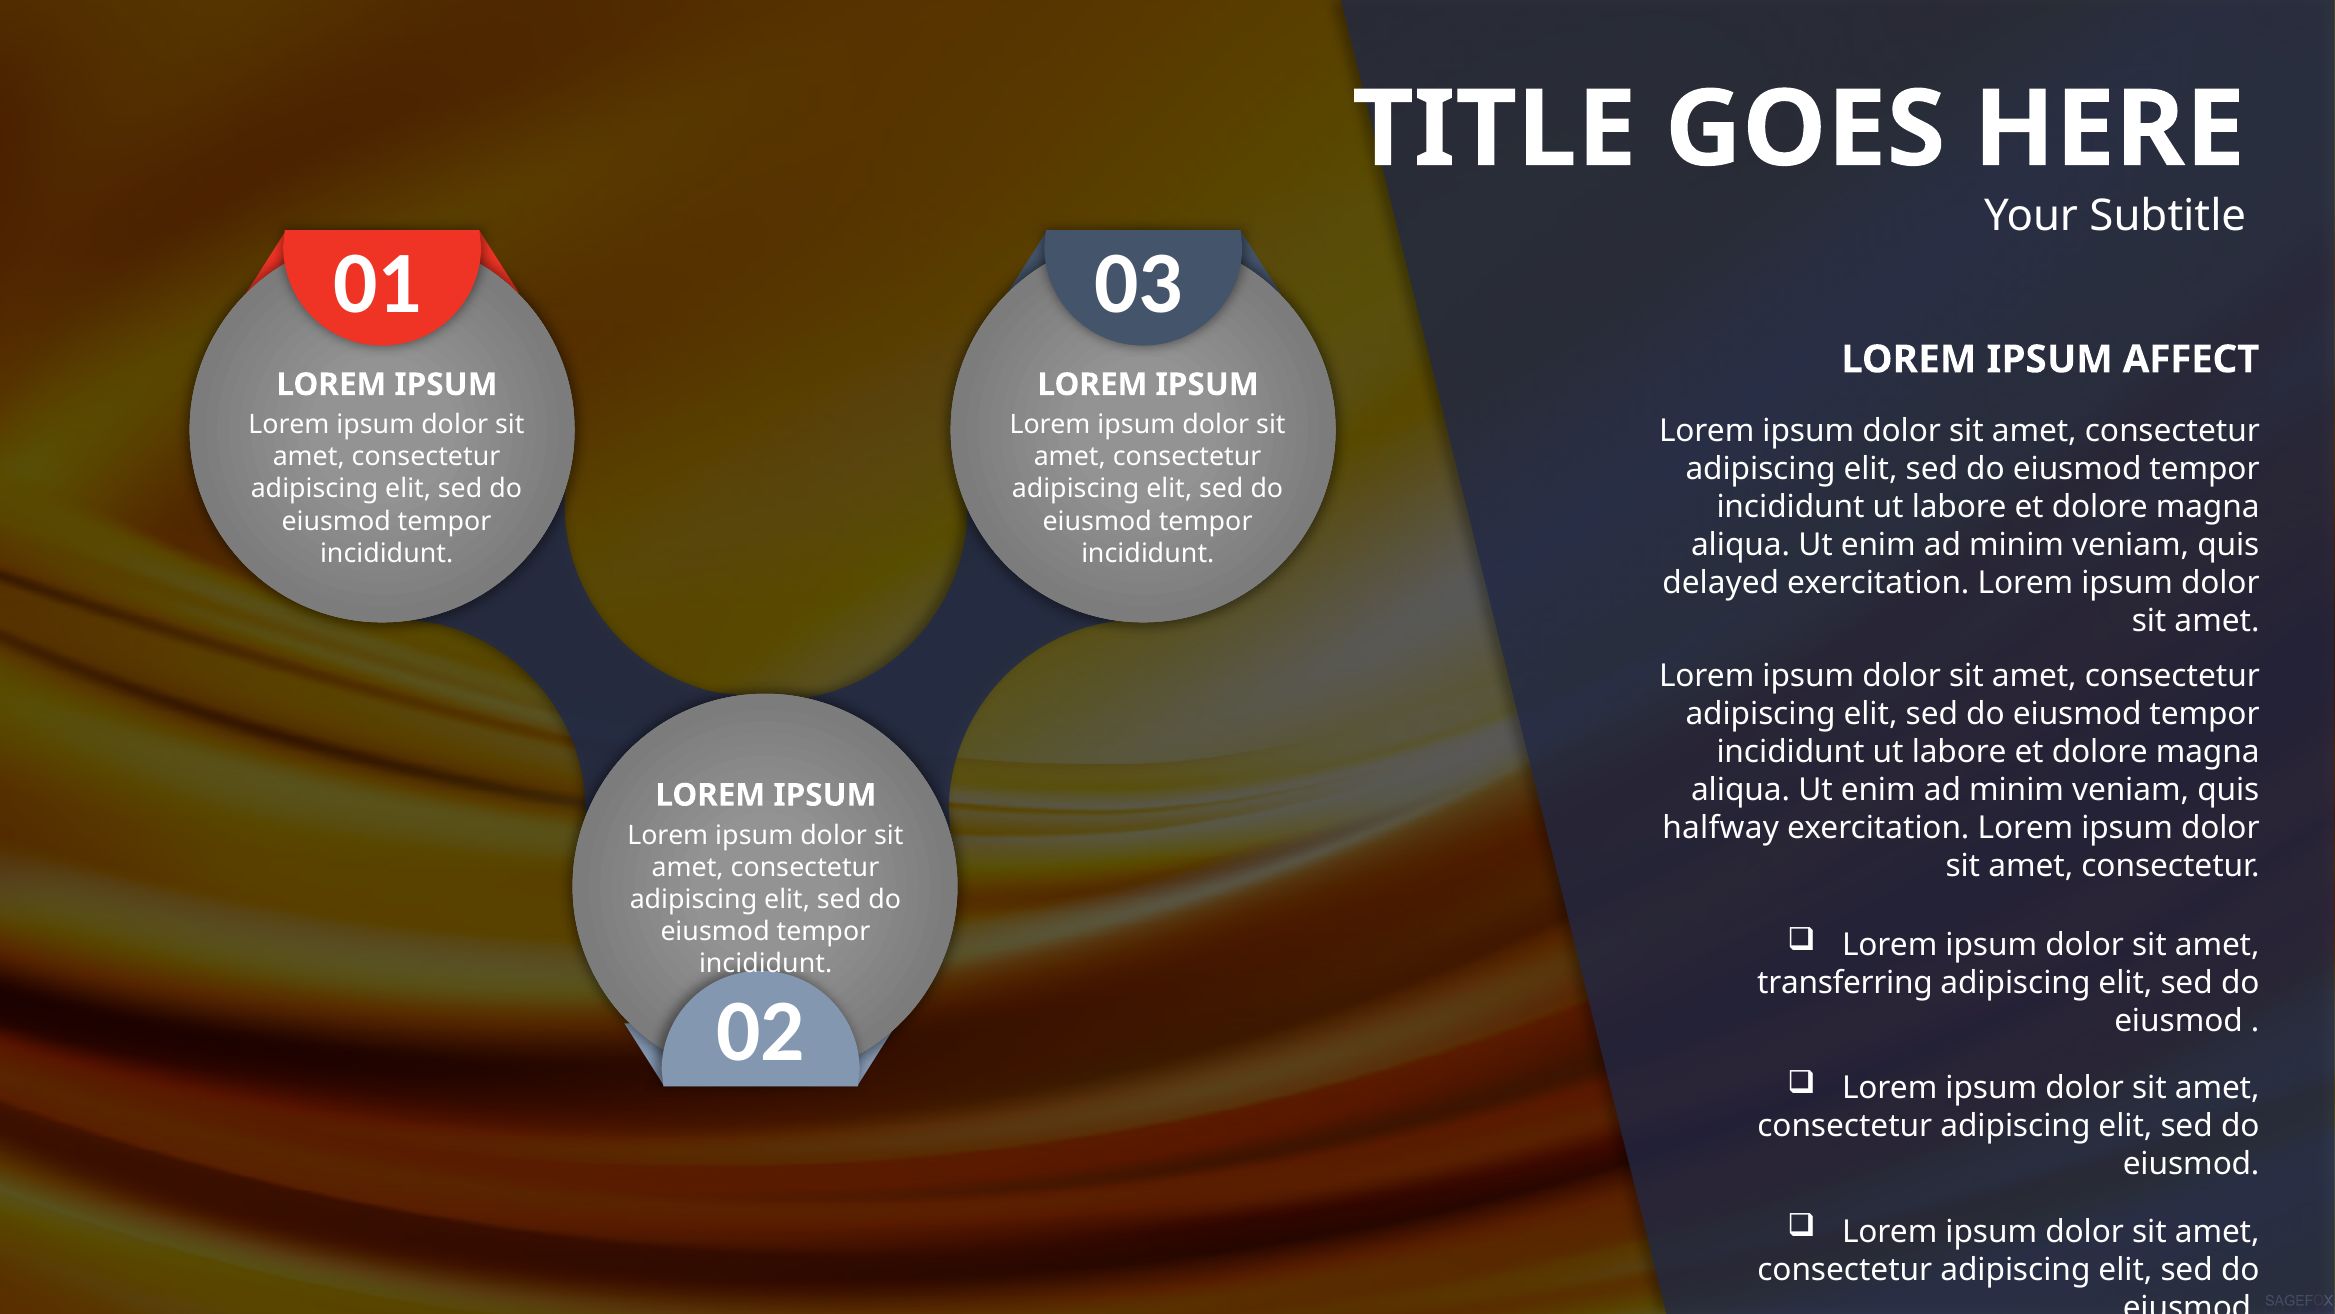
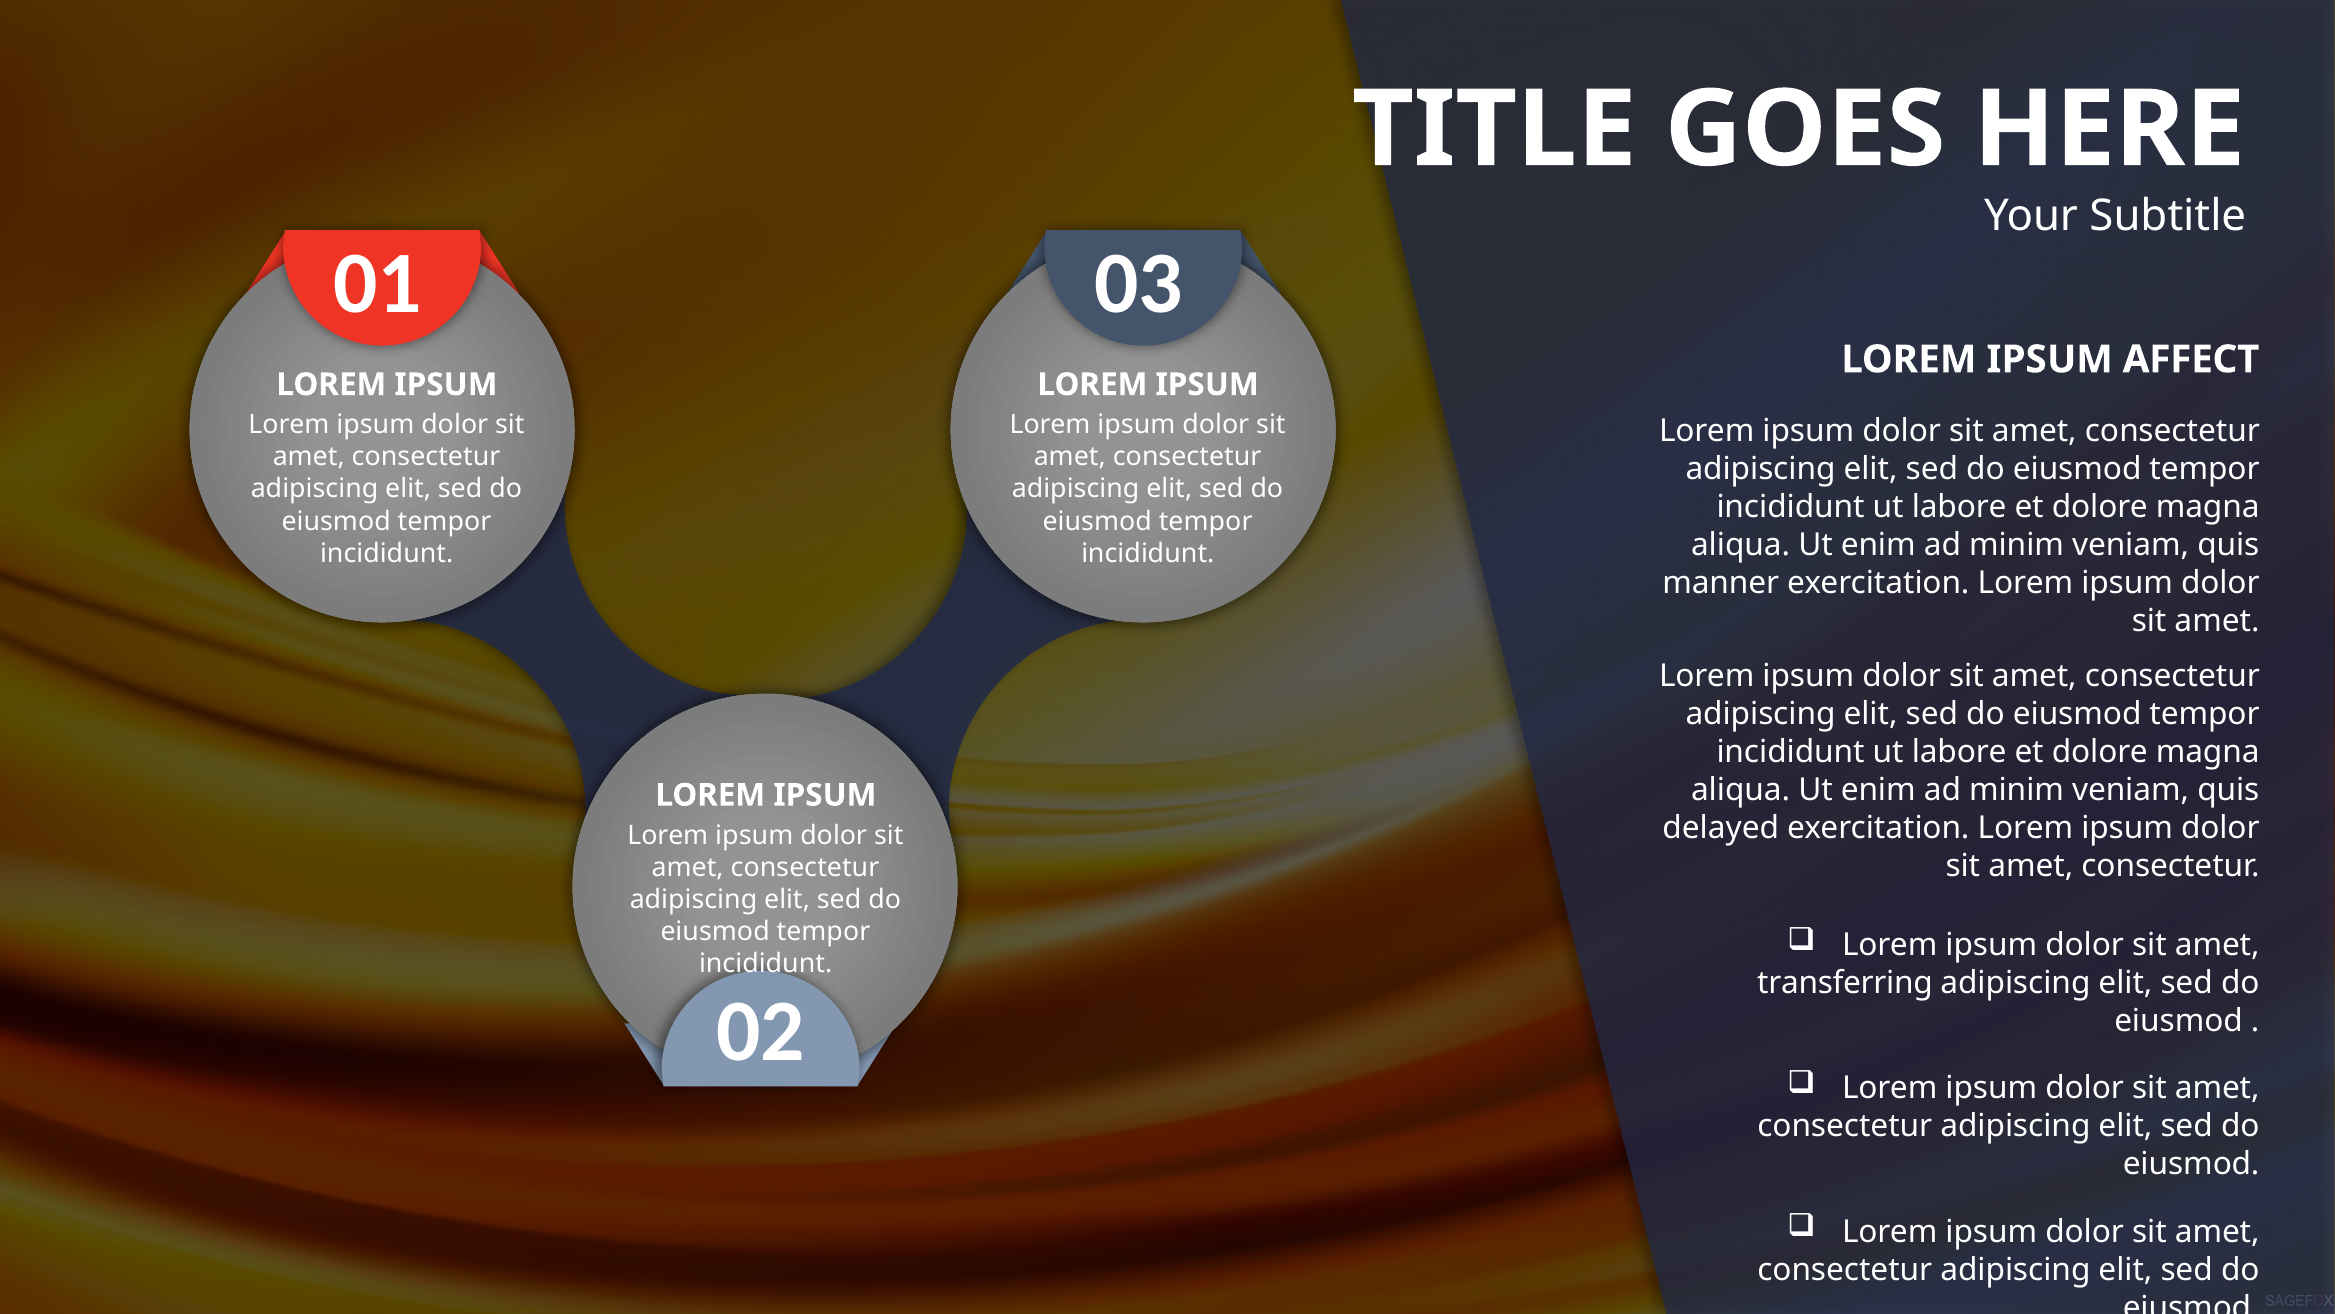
delayed: delayed -> manner
halfway: halfway -> delayed
